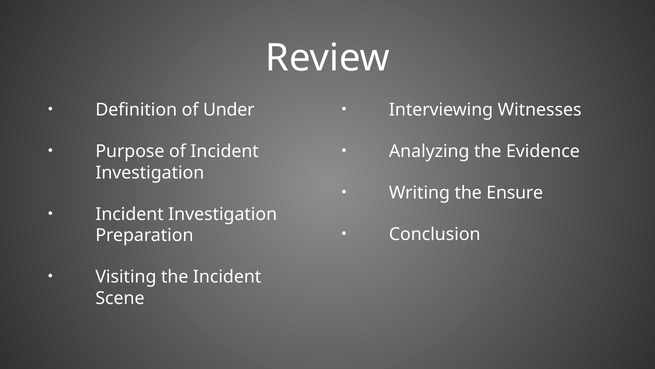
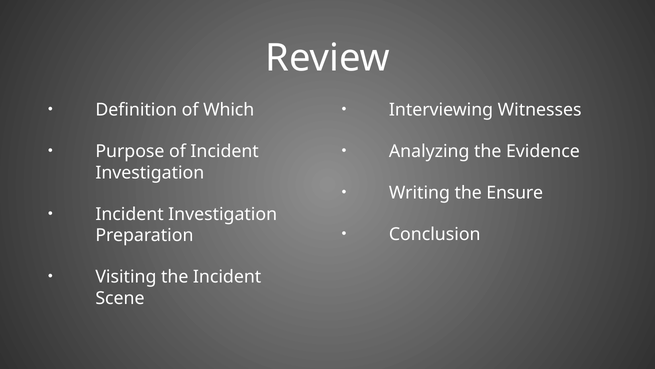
Under: Under -> Which
